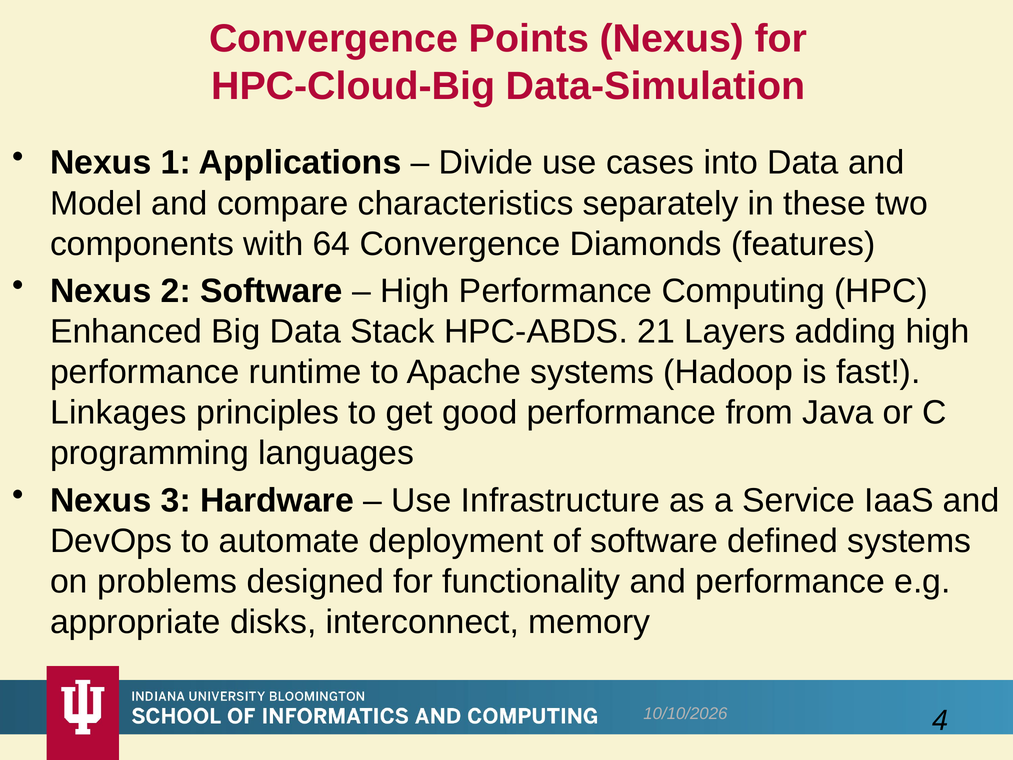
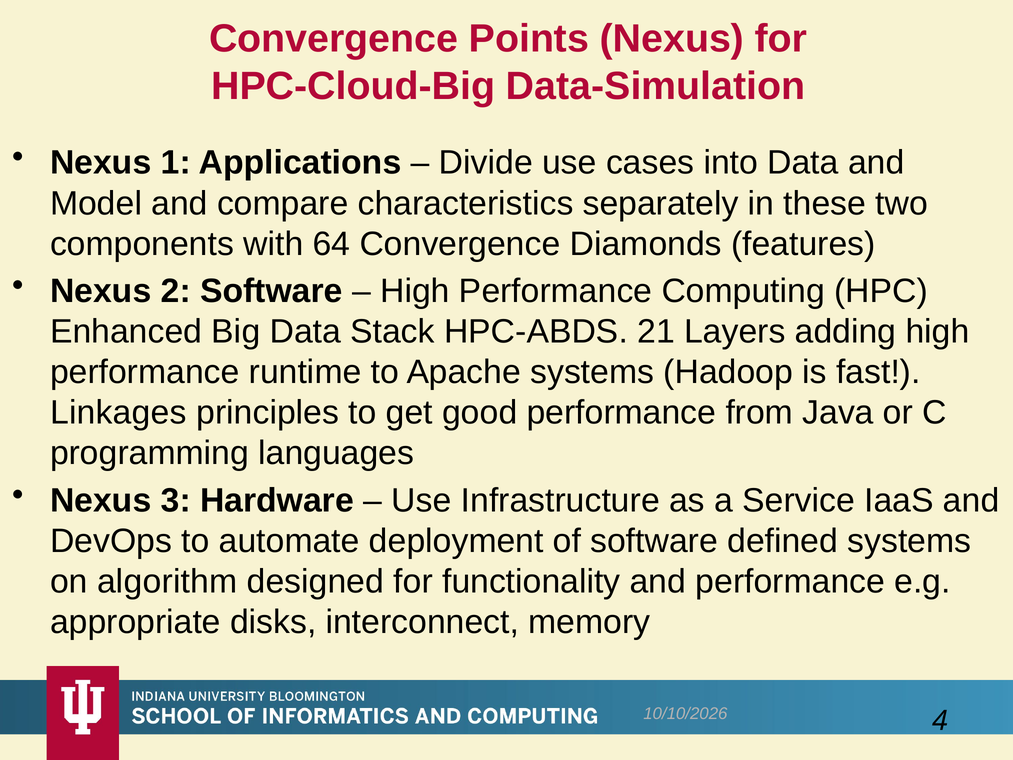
problems: problems -> algorithm
